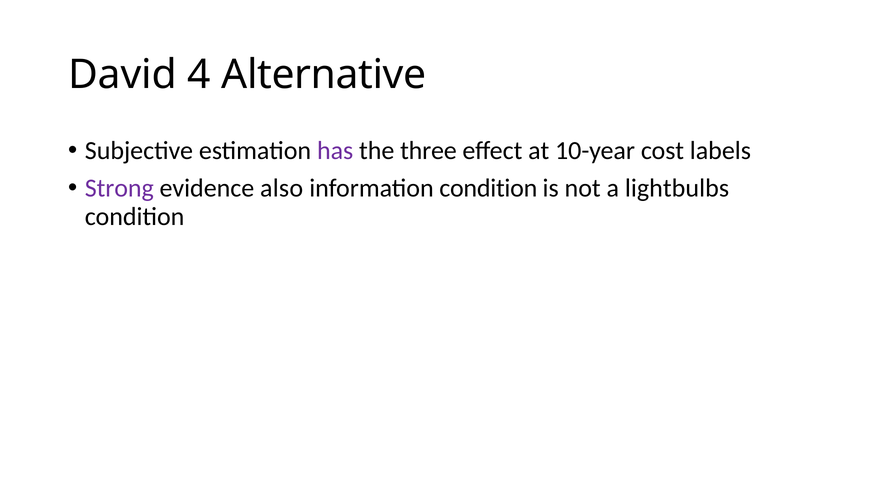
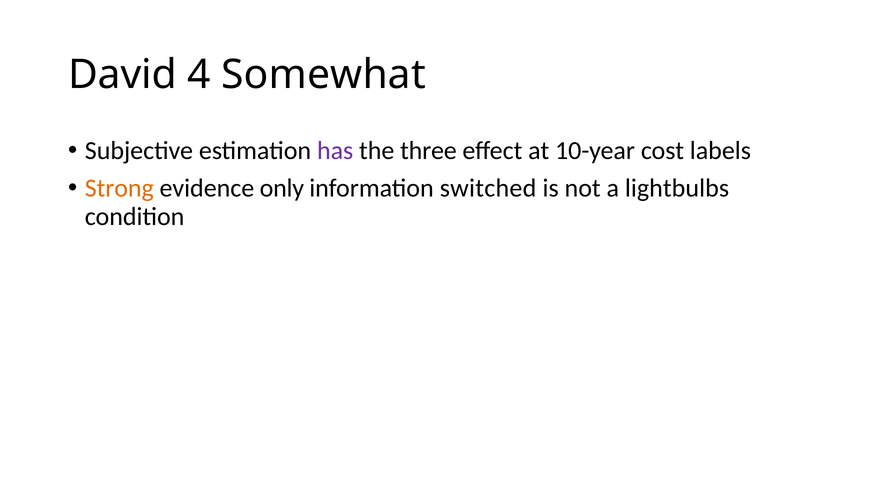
Alternative: Alternative -> Somewhat
Strong colour: purple -> orange
also: also -> only
information condition: condition -> switched
